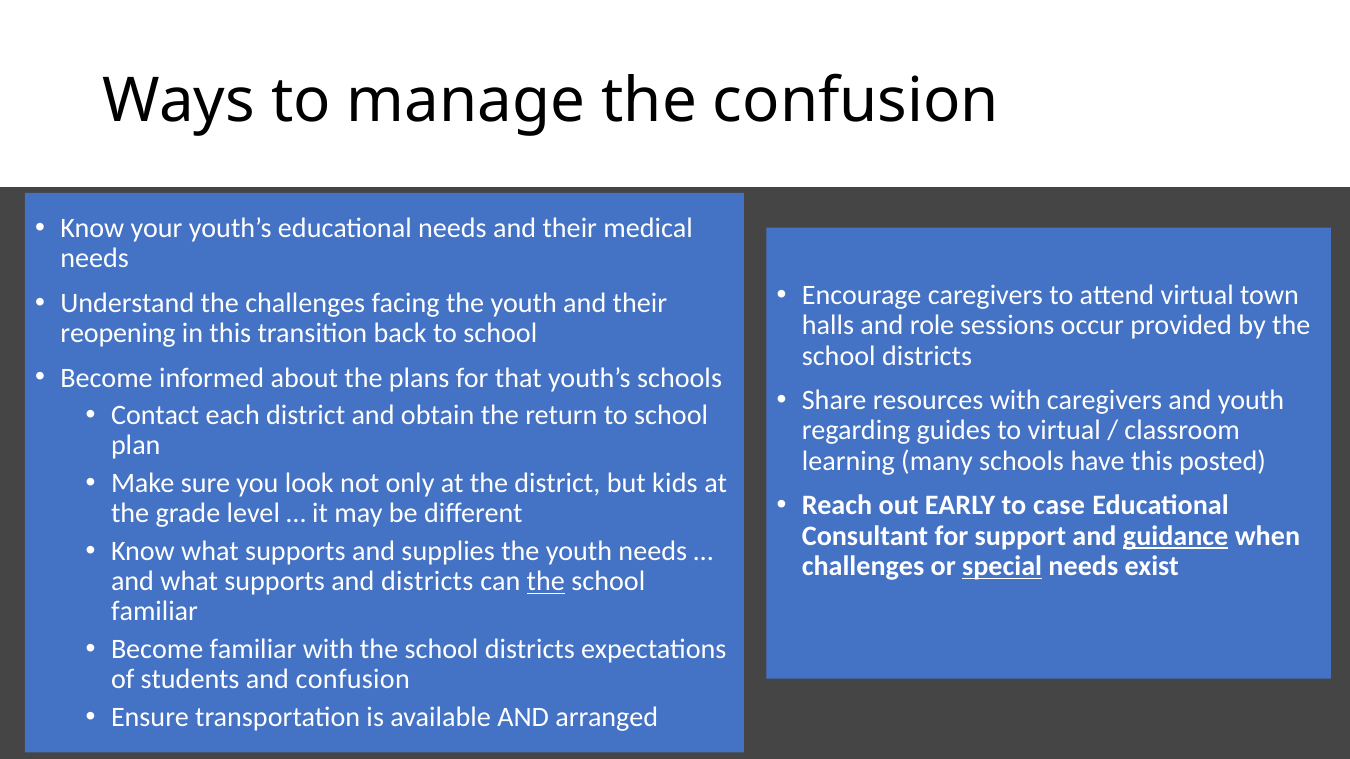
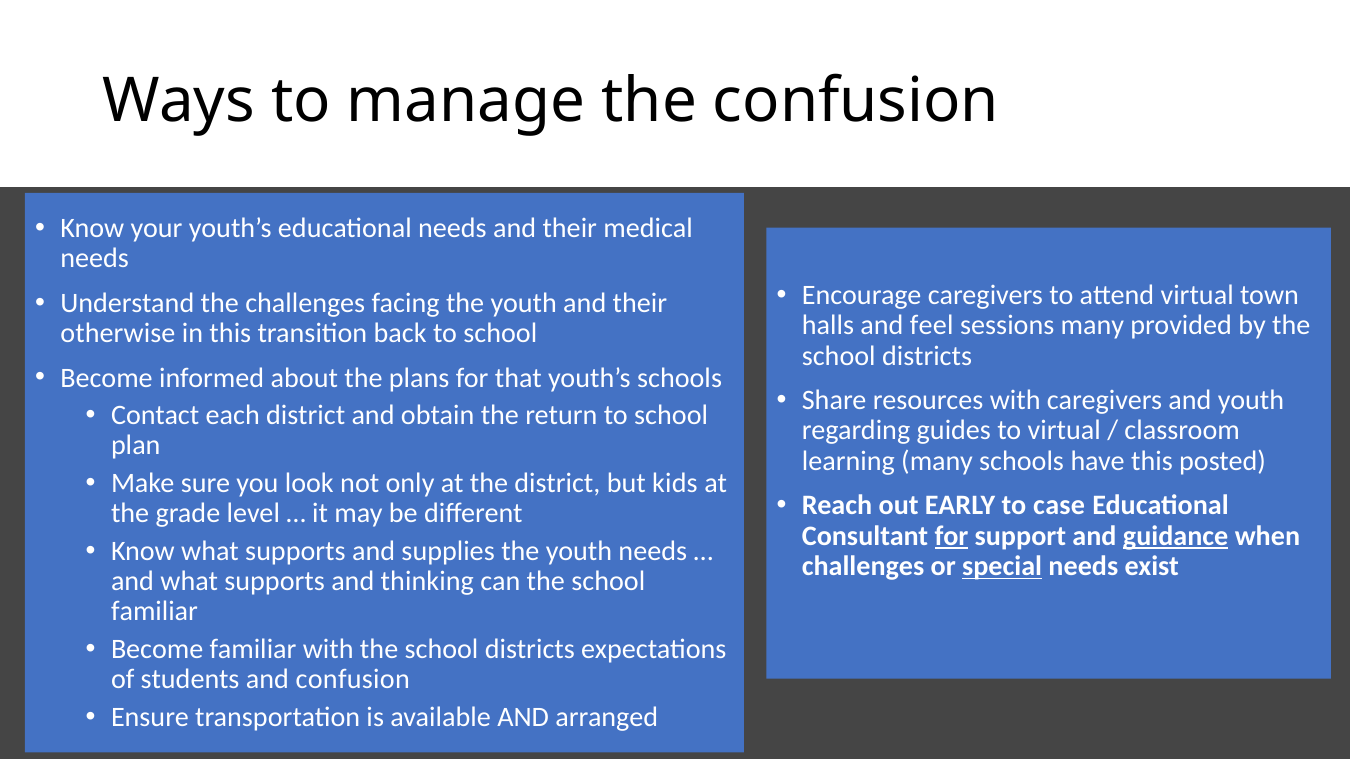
role: role -> feel
sessions occur: occur -> many
reopening: reopening -> otherwise
for at (952, 536) underline: none -> present
and districts: districts -> thinking
the at (546, 582) underline: present -> none
